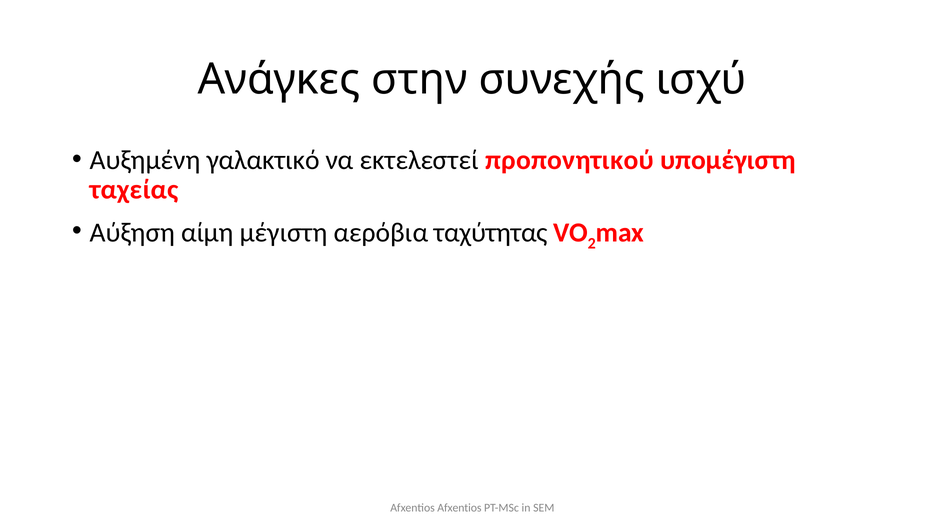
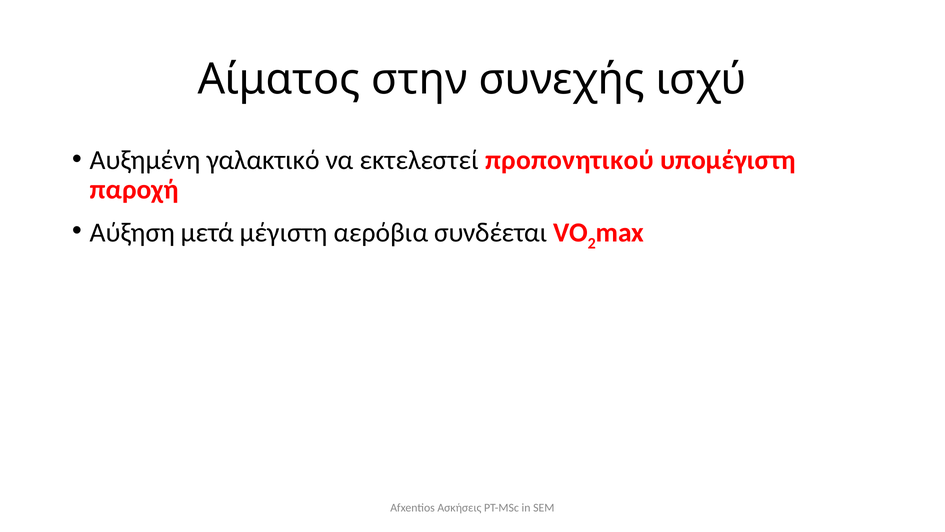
Ανάγκες: Ανάγκες -> Αίματος
ταχείας: ταχείας -> παροχή
αίμη: αίμη -> μετά
ταχύτητας: ταχύτητας -> συνδέεται
Afxentios Afxentios: Afxentios -> Ασκήσεις
